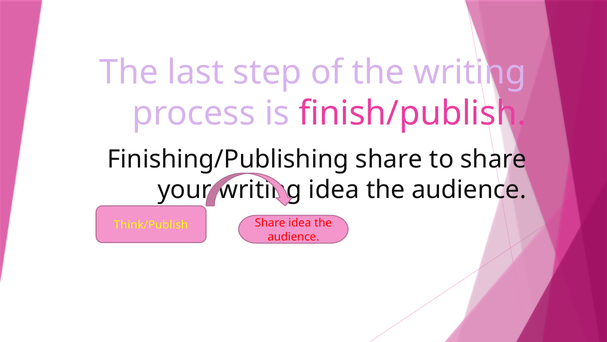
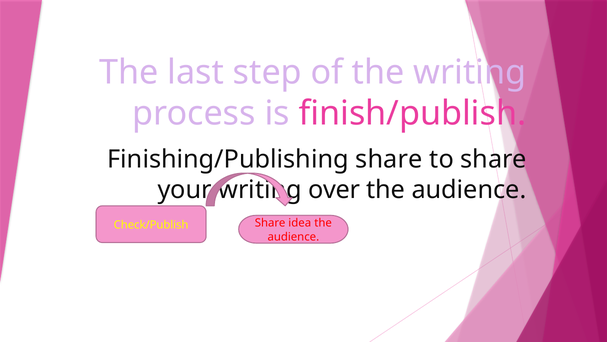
idea at (334, 190): idea -> over
Think/Publish: Think/Publish -> Check/Publish
